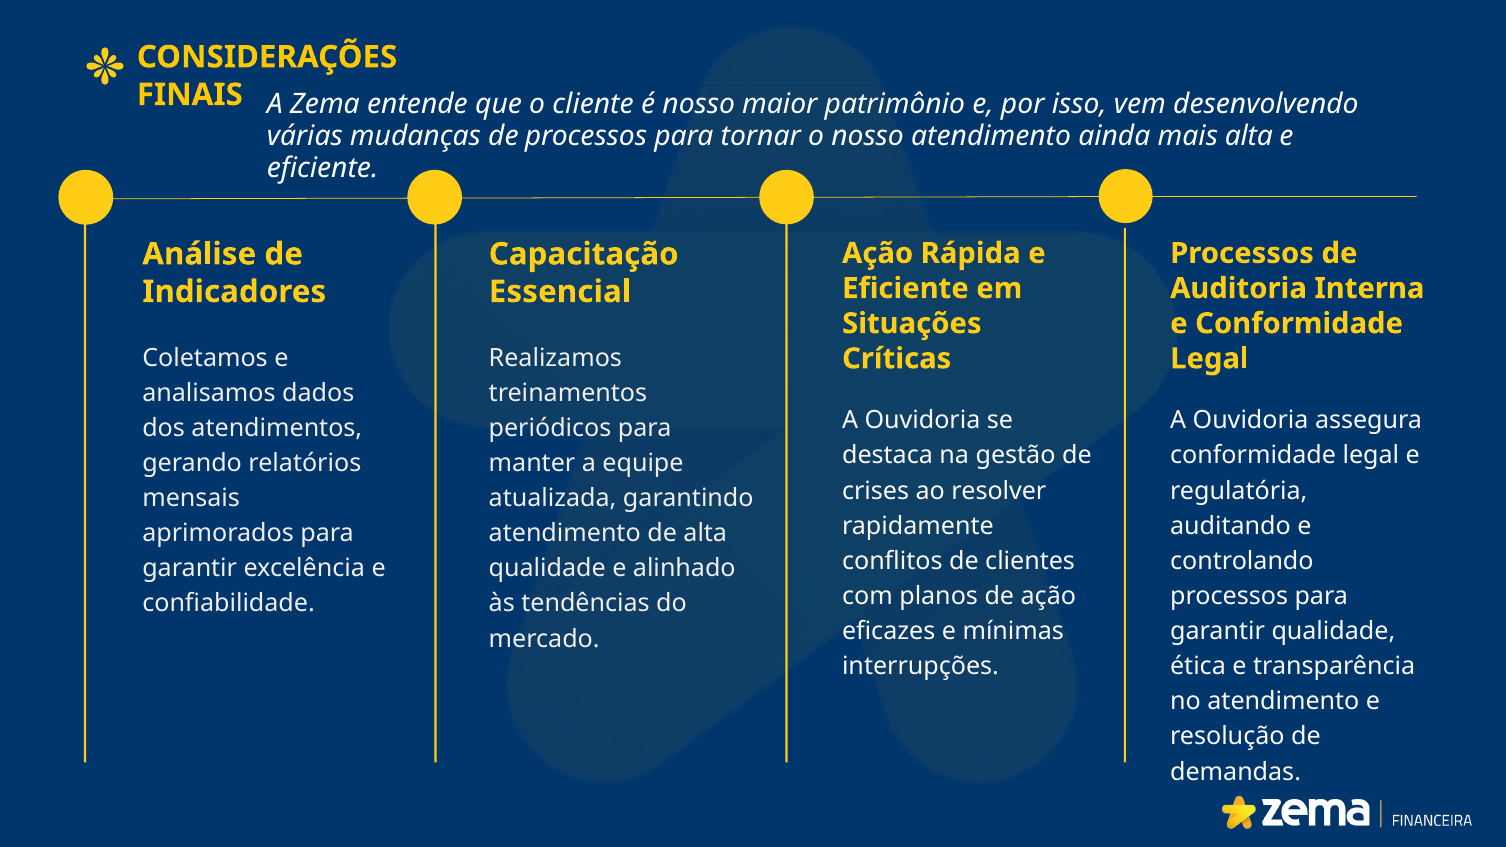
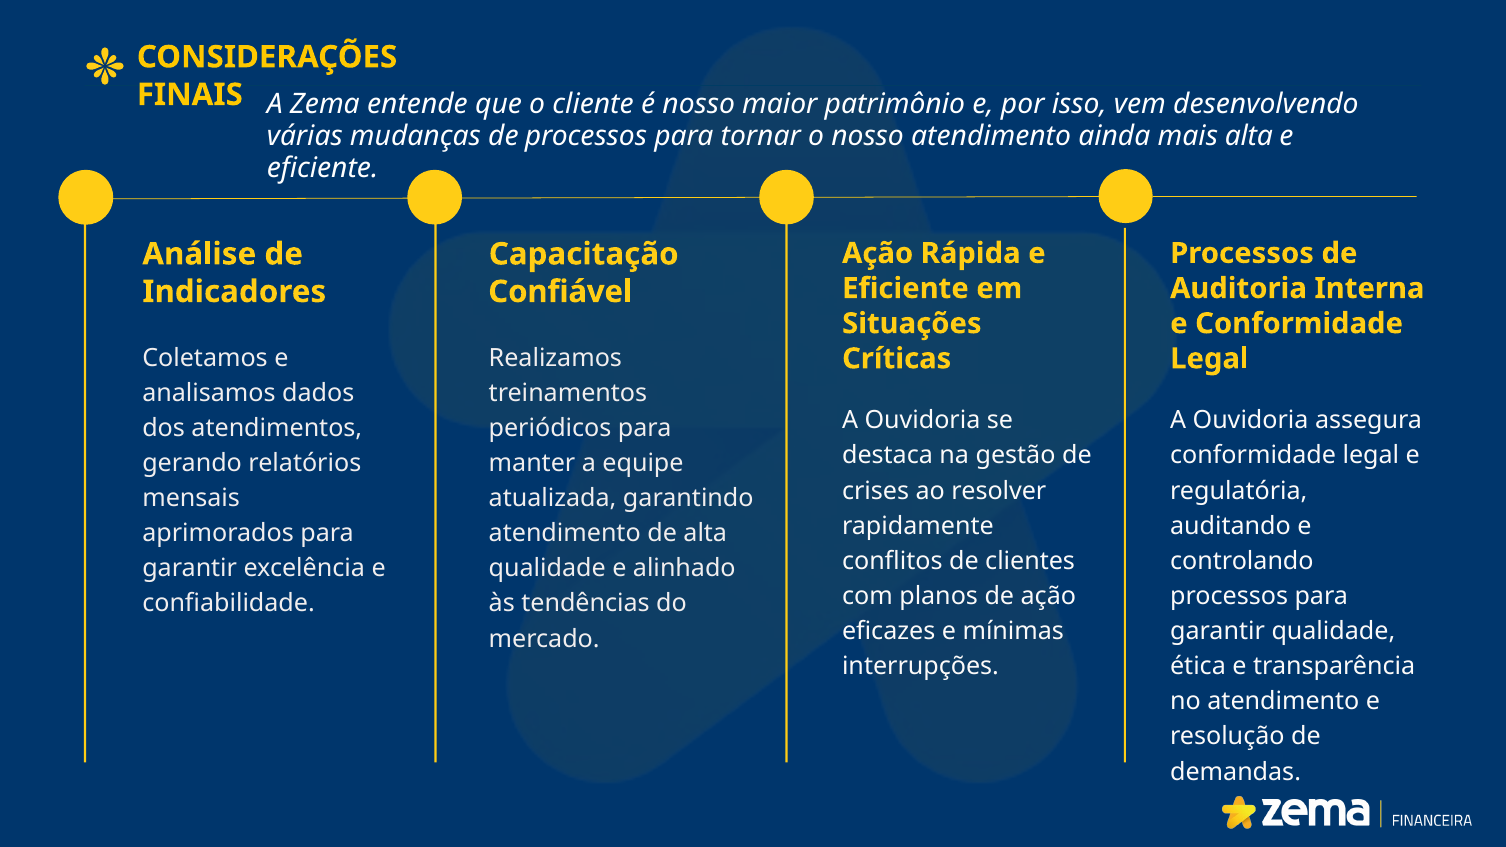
Essencial: Essencial -> Confiável
